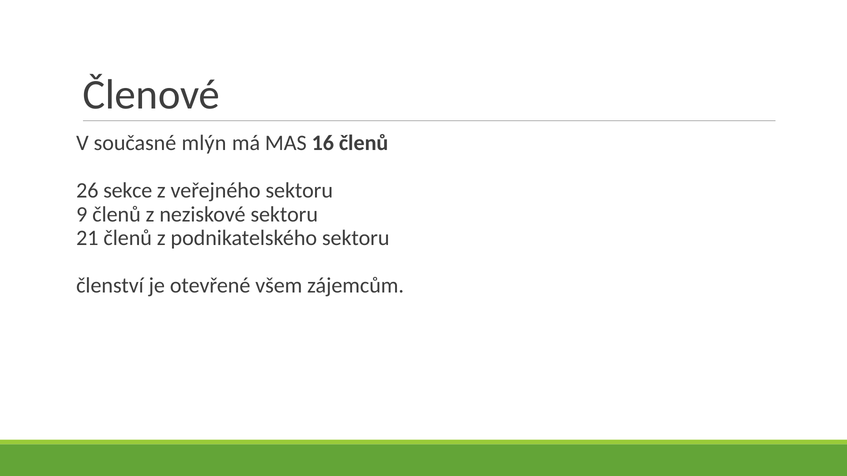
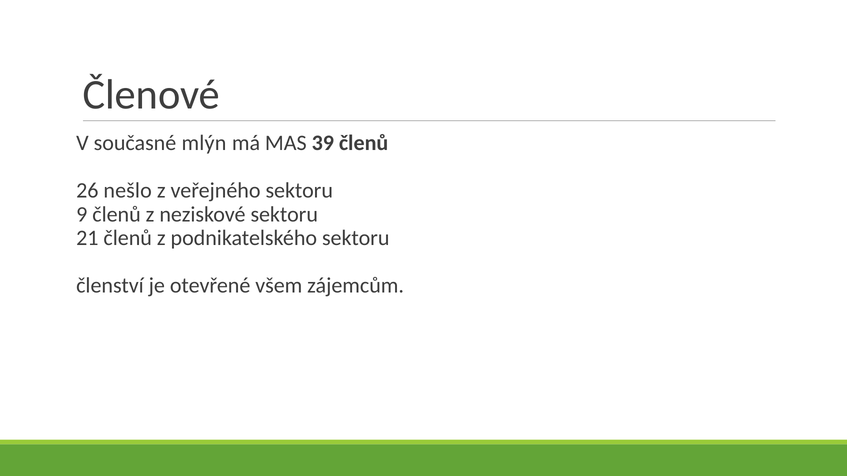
16: 16 -> 39
sekce: sekce -> nešlo
